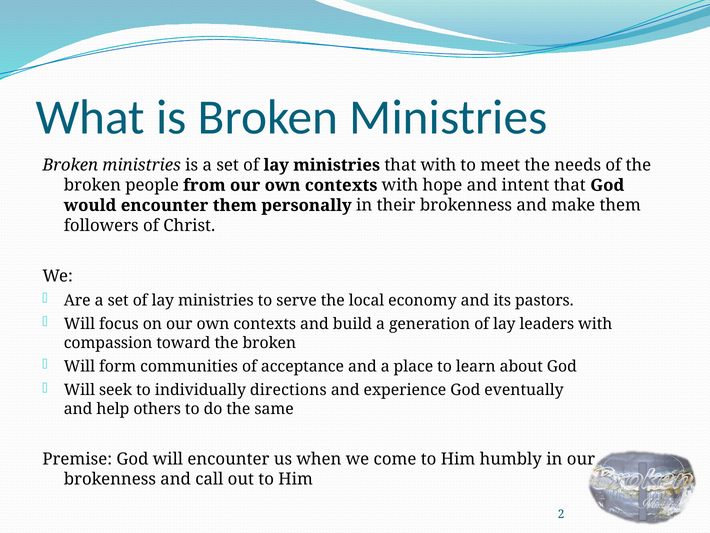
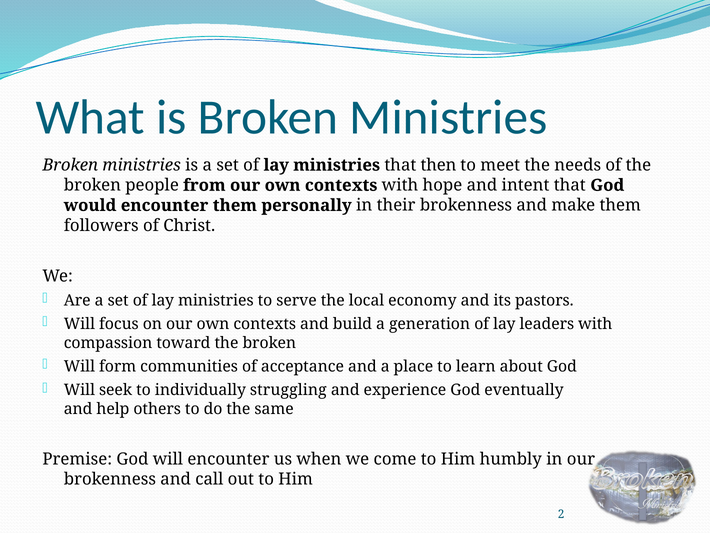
that with: with -> then
directions: directions -> struggling
